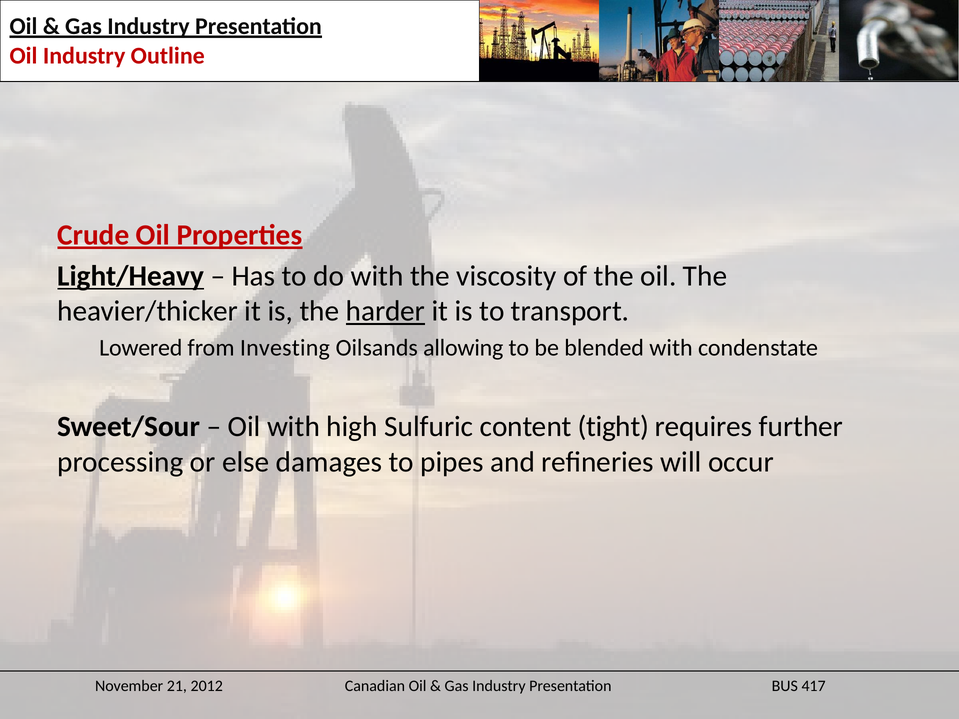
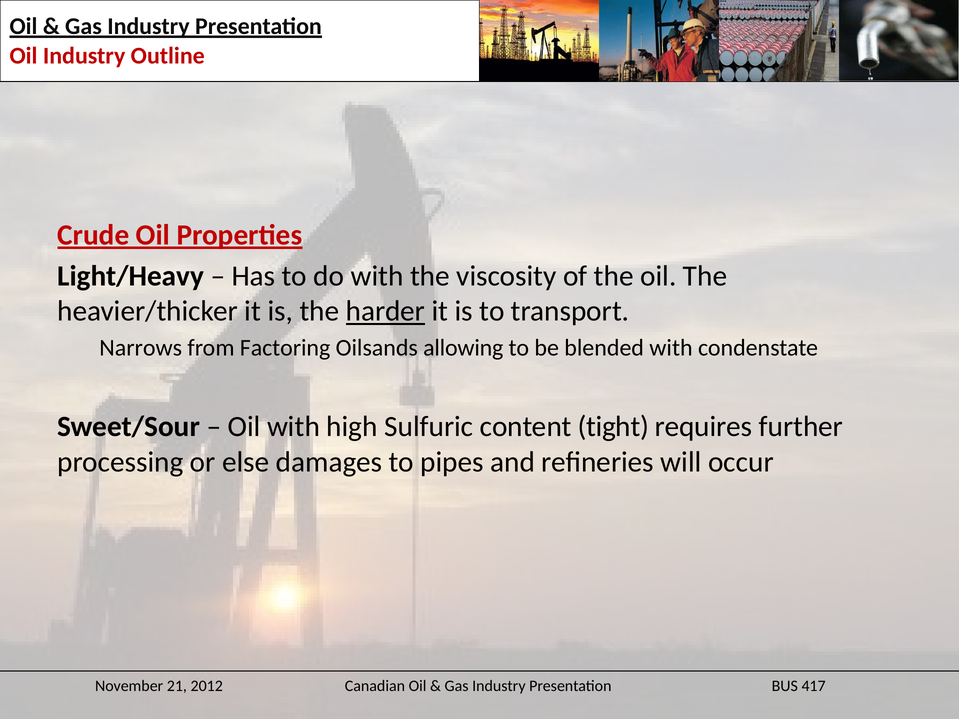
Light/Heavy underline: present -> none
Lowered: Lowered -> Narrows
Investing: Investing -> Factoring
